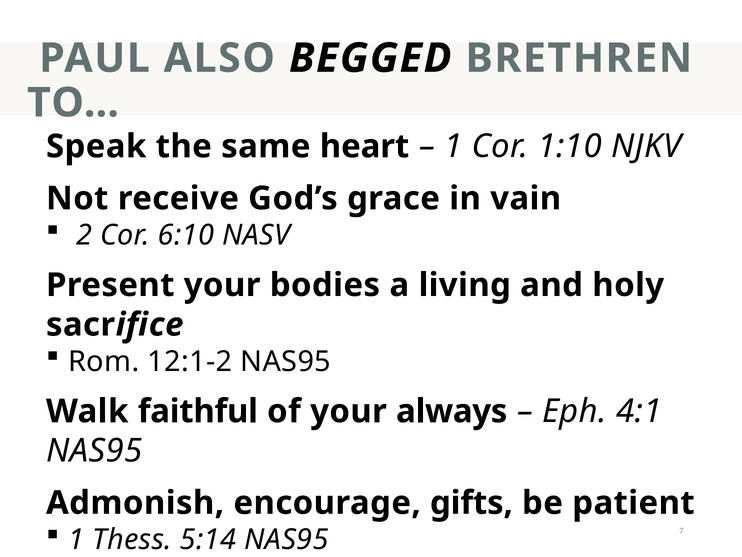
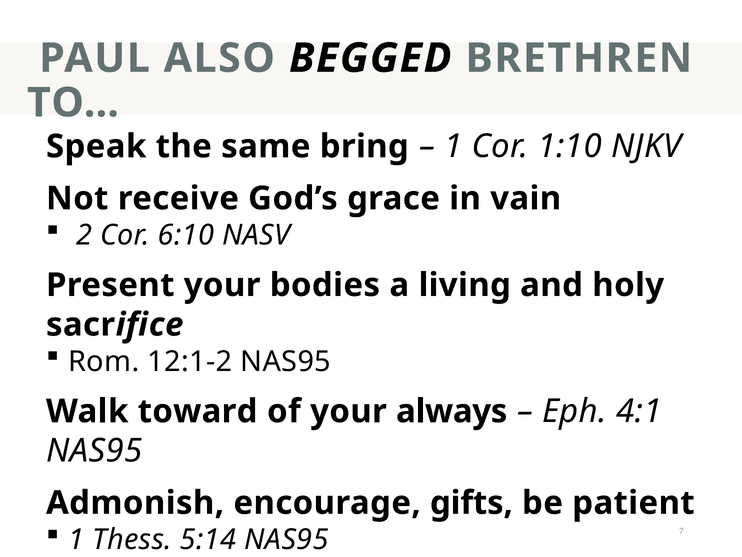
heart: heart -> bring
faithful: faithful -> toward
